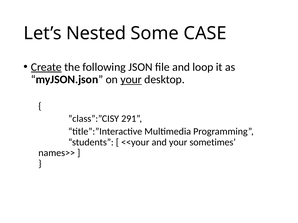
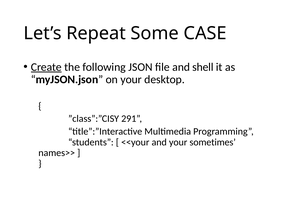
Nested: Nested -> Repeat
loop: loop -> shell
your at (131, 80) underline: present -> none
